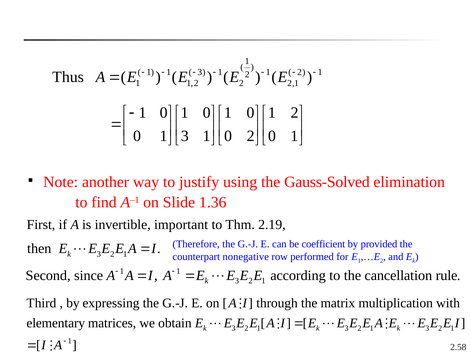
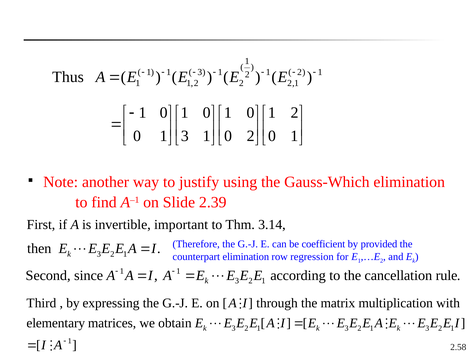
Gauss-Solved: Gauss-Solved -> Gauss-Which
1.36: 1.36 -> 2.39
2.19: 2.19 -> 3.14
counterpart nonegative: nonegative -> elimination
performed: performed -> regression
